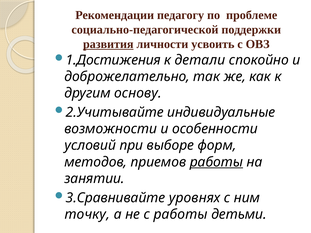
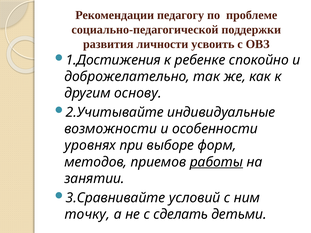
развития underline: present -> none
детали: детали -> ребенке
условий: условий -> уровнях
уровнях: уровнях -> условий
с работы: работы -> сделать
